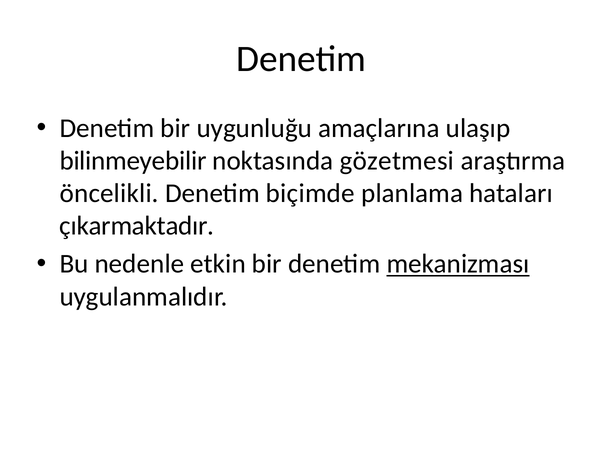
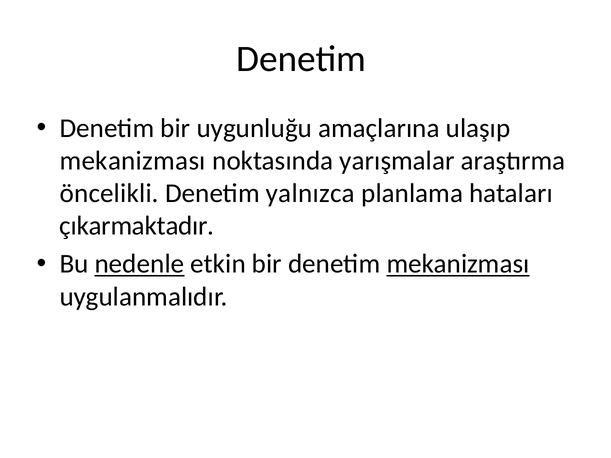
bilinmeyebilir at (133, 161): bilinmeyebilir -> mekanizması
gözetmesi: gözetmesi -> yarışmalar
biçimde: biçimde -> yalnızca
nedenle underline: none -> present
